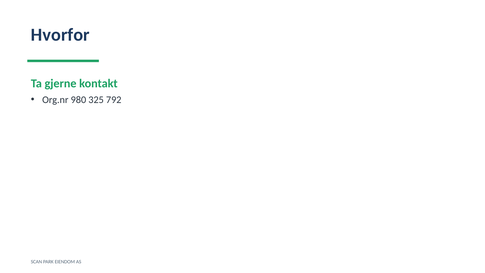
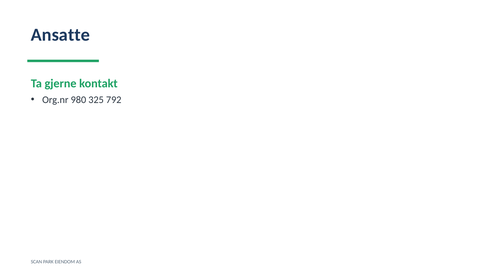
Hvorfor: Hvorfor -> Ansatte
